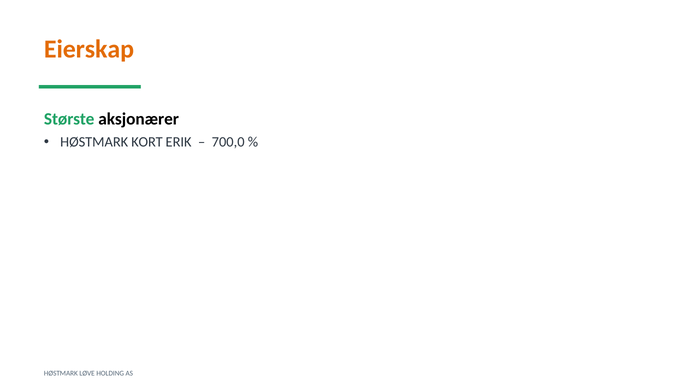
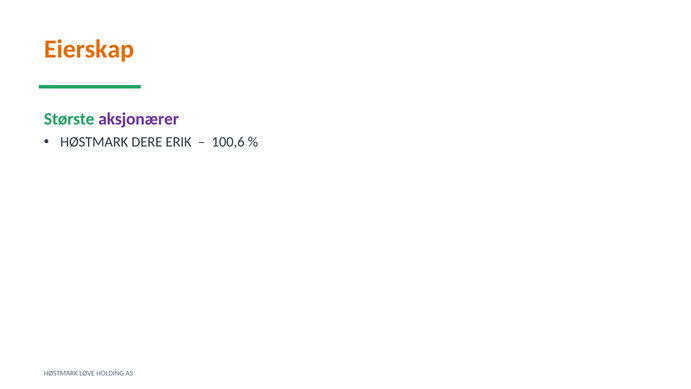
aksjonærer colour: black -> purple
KORT: KORT -> DERE
700,0: 700,0 -> 100,6
